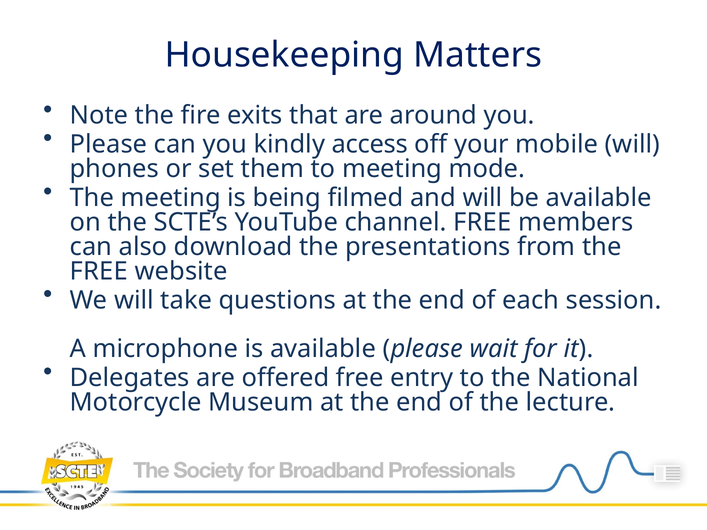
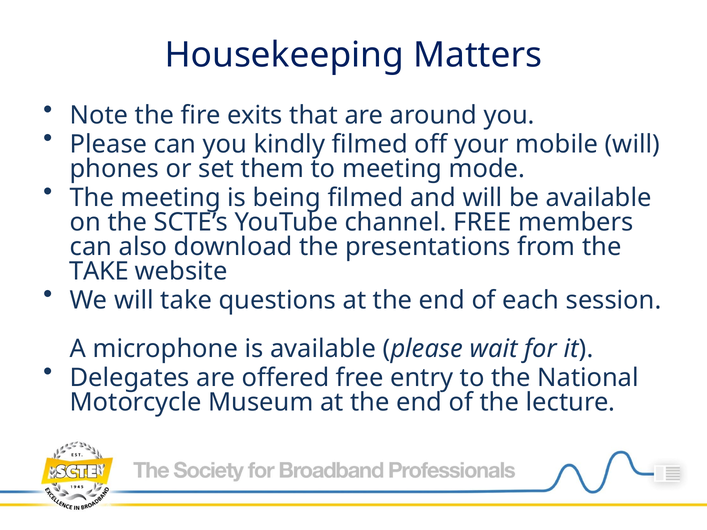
kindly access: access -> filmed
FREE at (99, 271): FREE -> TAKE
